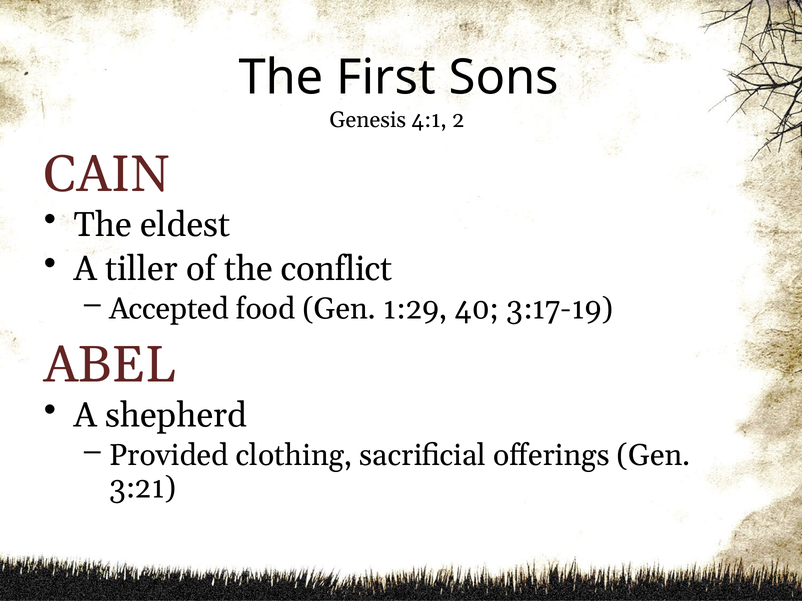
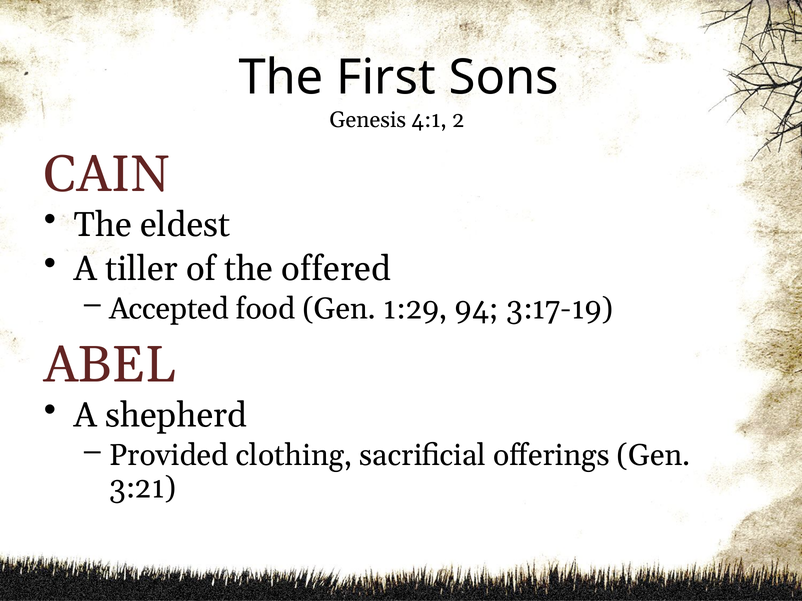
conflict: conflict -> offered
40: 40 -> 94
